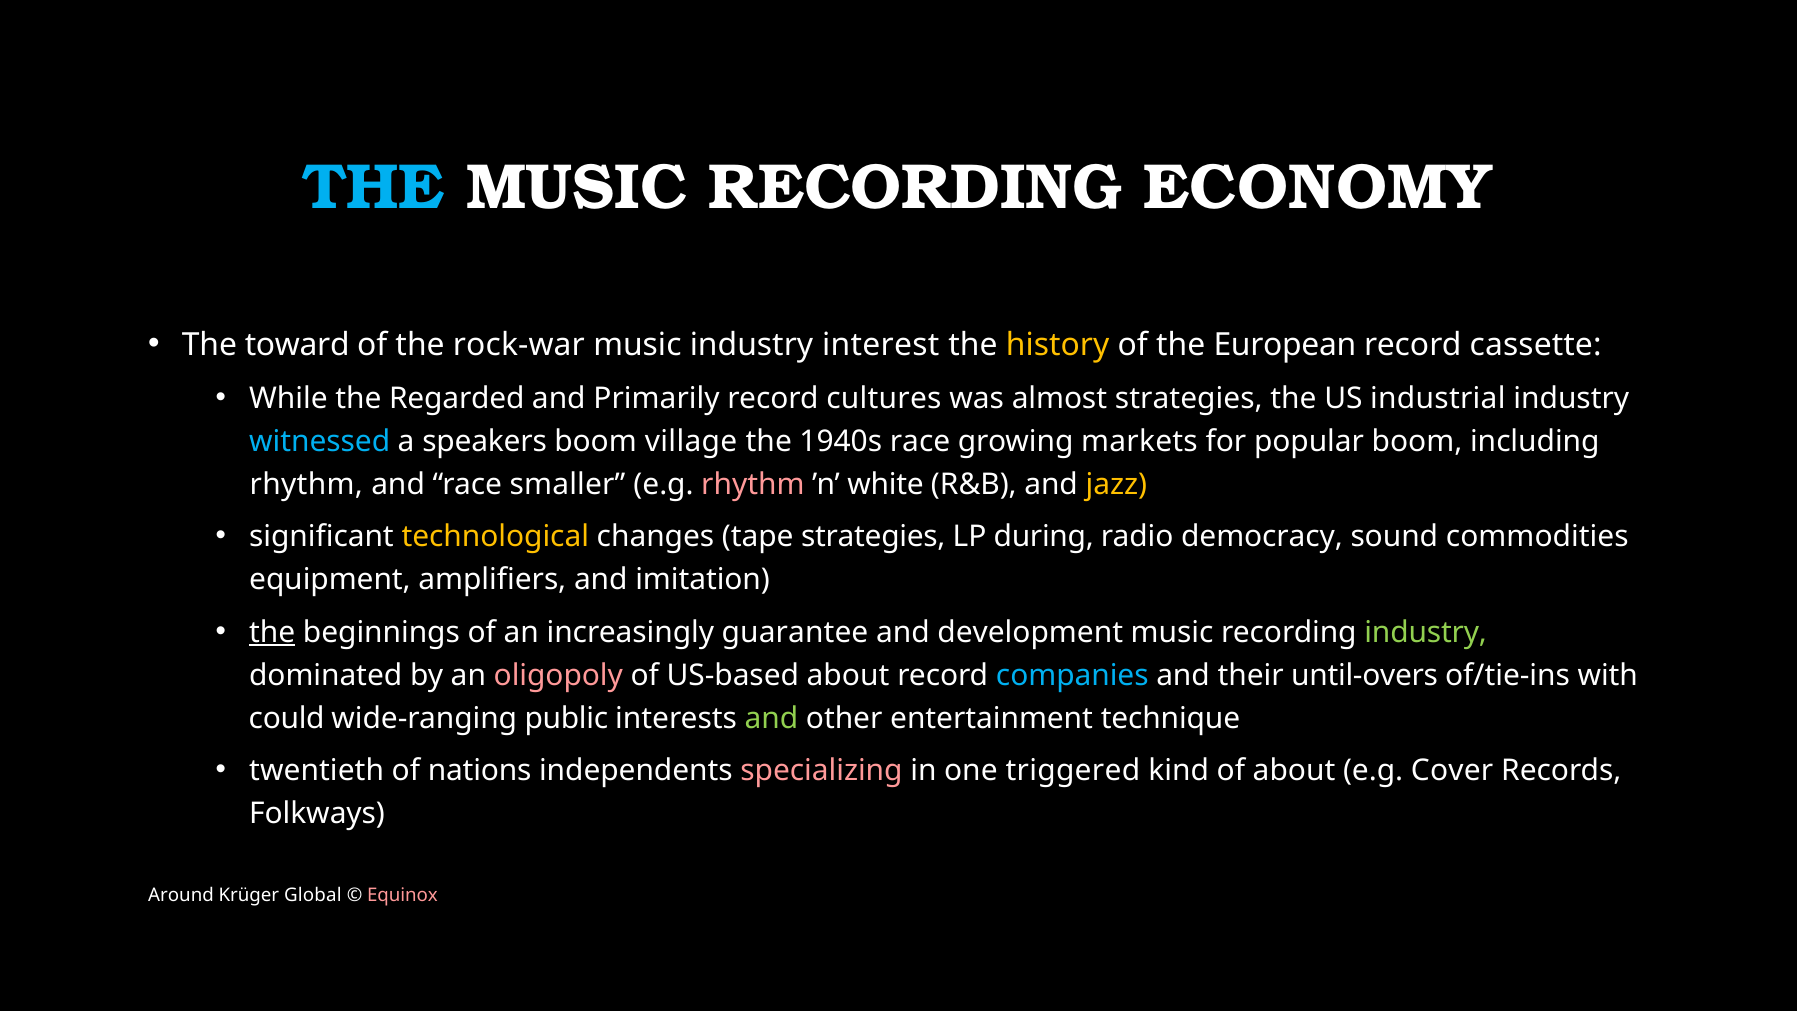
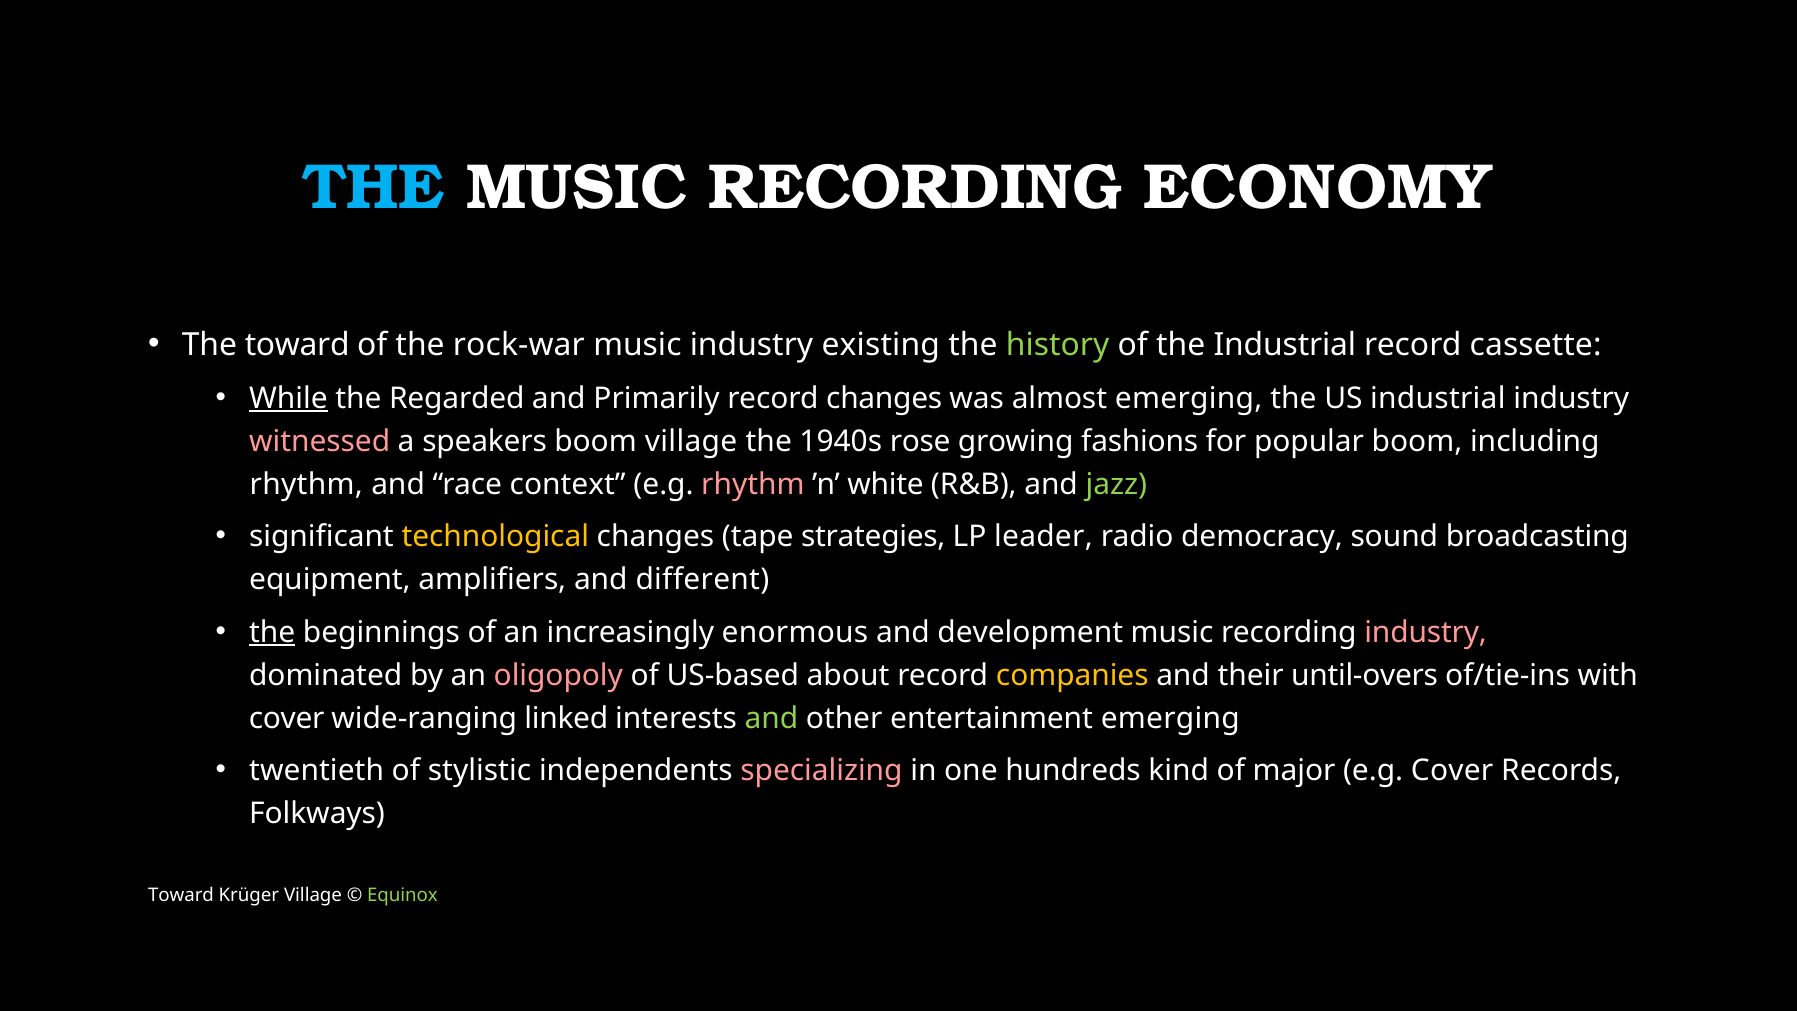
interest: interest -> existing
history colour: yellow -> light green
the European: European -> Industrial
While underline: none -> present
record cultures: cultures -> changes
almost strategies: strategies -> emerging
witnessed colour: light blue -> pink
1940s race: race -> rose
markets: markets -> fashions
smaller: smaller -> context
jazz colour: yellow -> light green
during: during -> leader
commodities: commodities -> broadcasting
imitation: imitation -> different
guarantee: guarantee -> enormous
industry at (1426, 632) colour: light green -> pink
companies colour: light blue -> yellow
could at (287, 718): could -> cover
public: public -> linked
entertainment technique: technique -> emerging
nations: nations -> stylistic
triggered: triggered -> hundreds
of about: about -> major
Around at (181, 895): Around -> Toward
Krüger Global: Global -> Village
Equinox colour: pink -> light green
